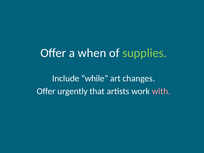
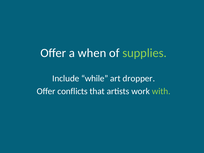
changes: changes -> dropper
urgently: urgently -> conflicts
with colour: pink -> light green
